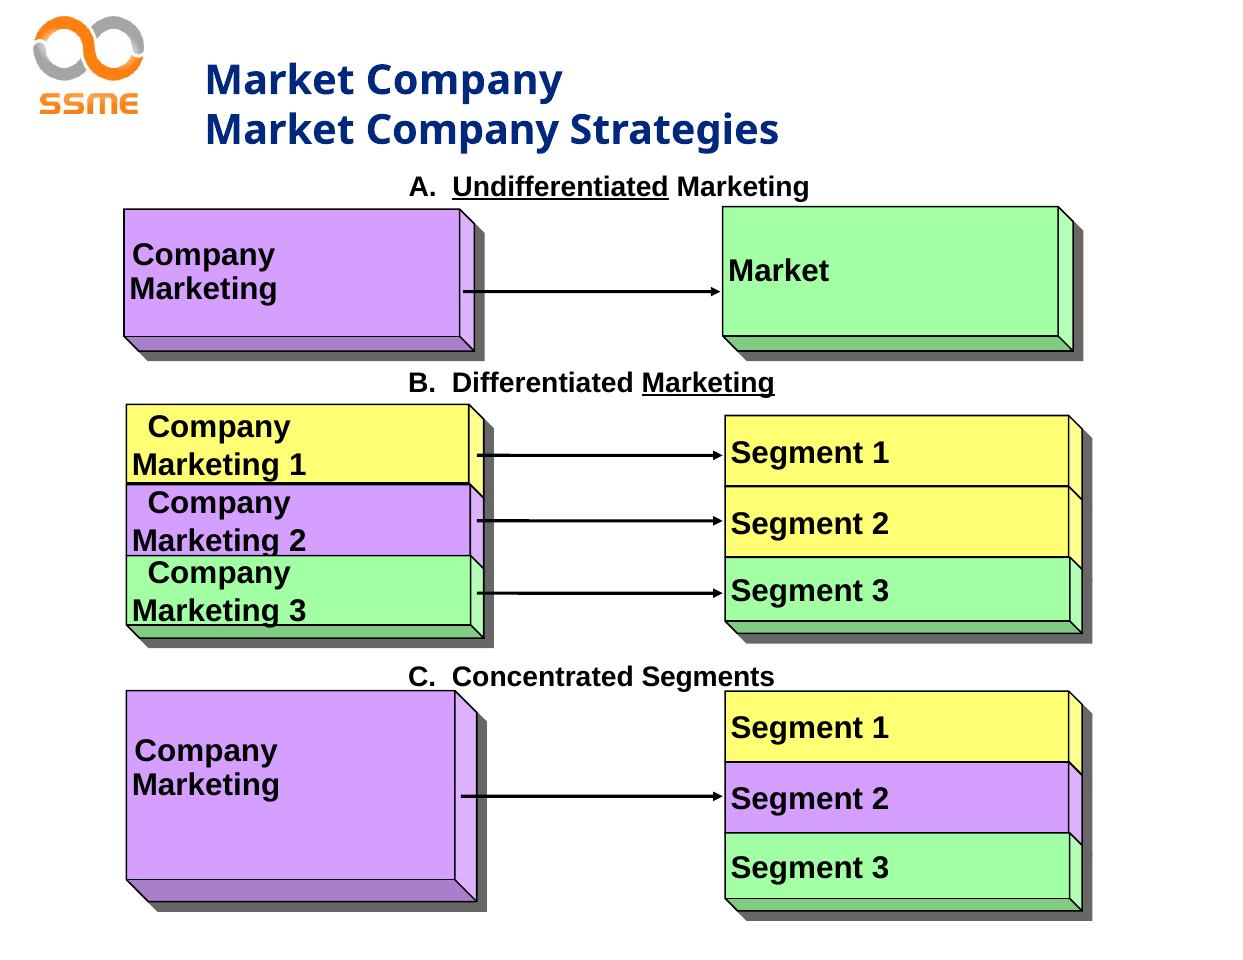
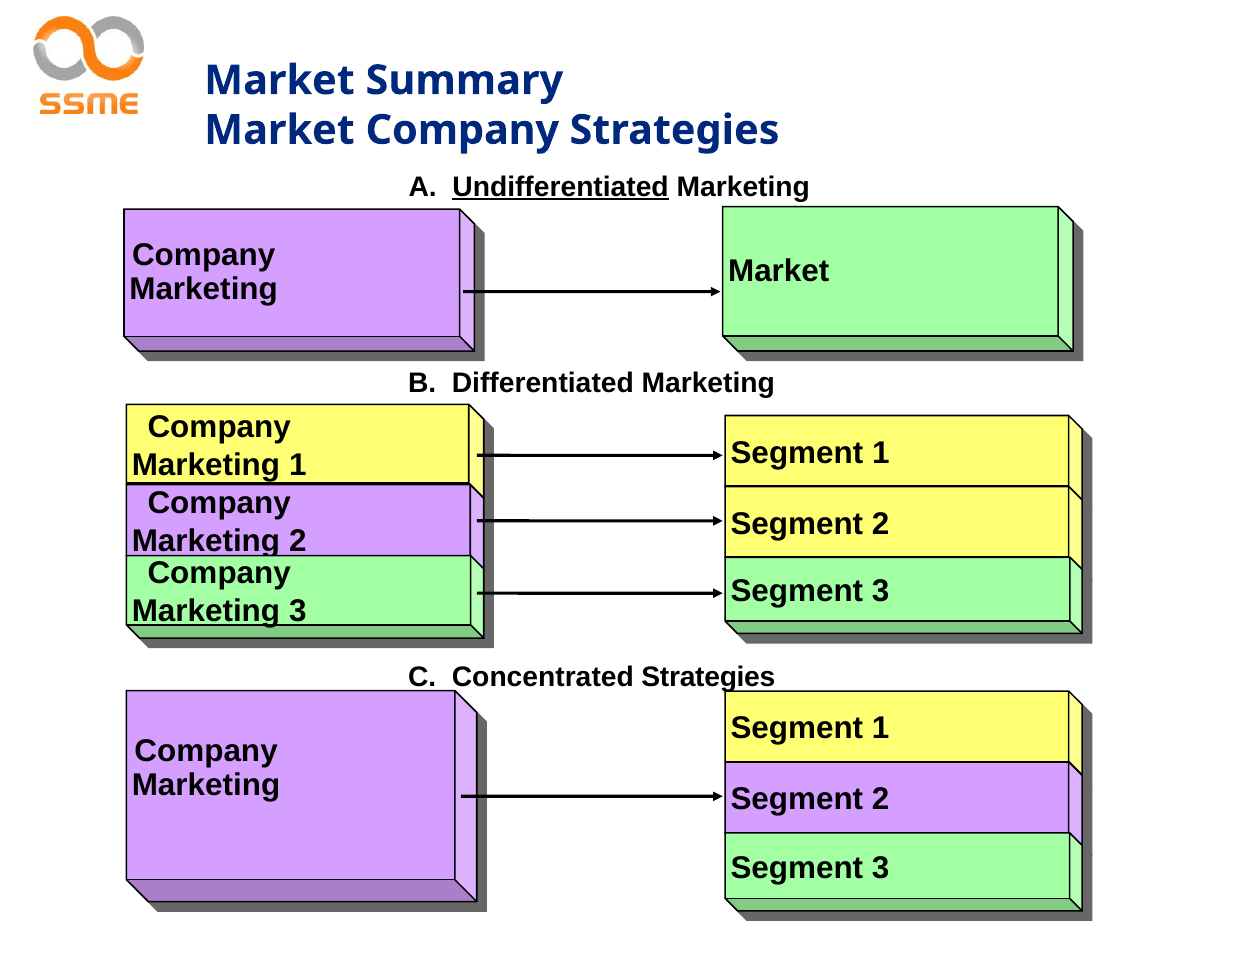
Company at (464, 80): Company -> Summary
Marketing at (708, 383) underline: present -> none
Concentrated Segments: Segments -> Strategies
